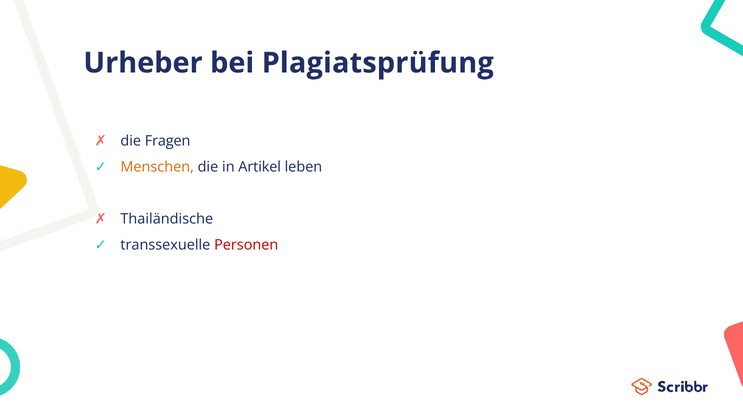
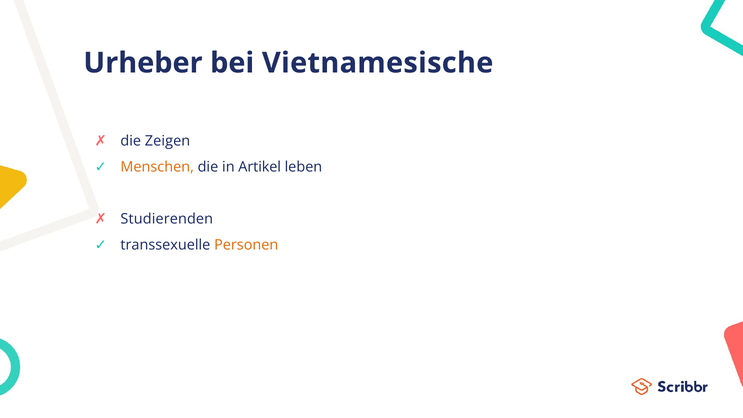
Plagiatsprüfung: Plagiatsprüfung -> Vietnamesische
Fragen: Fragen -> Zeigen
Thailändische: Thailändische -> Studierenden
Personen colour: red -> orange
